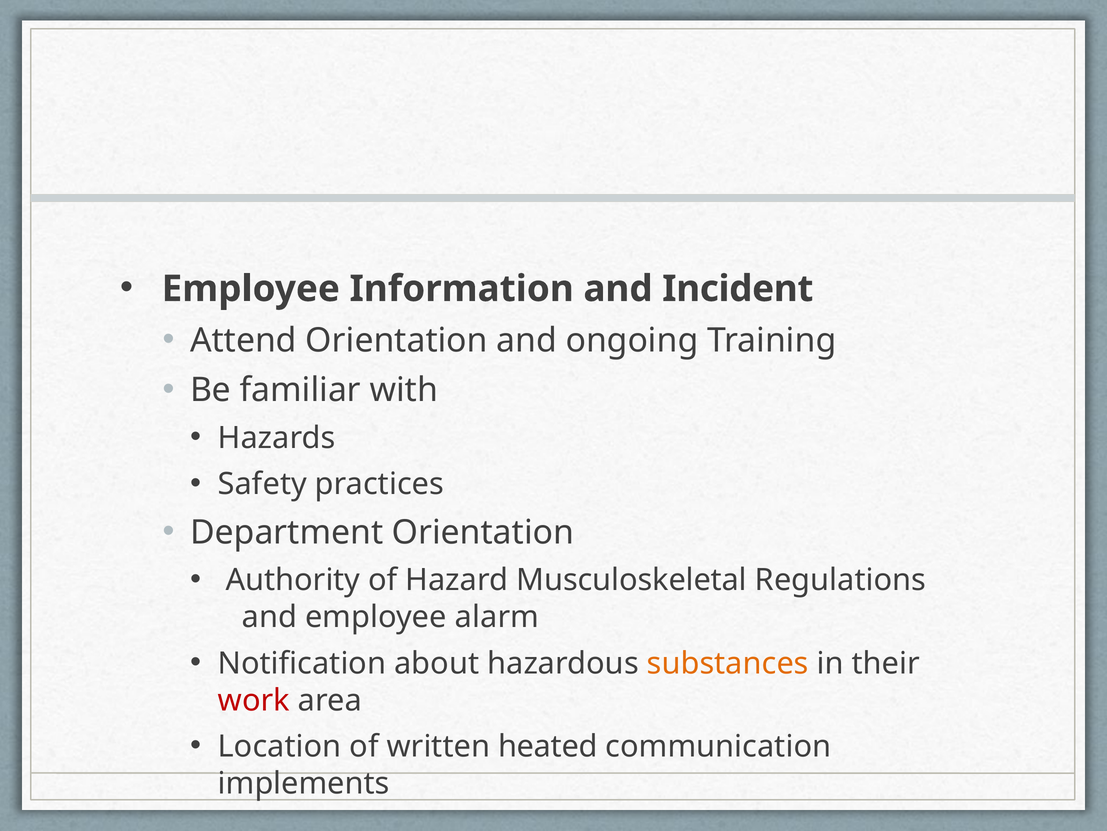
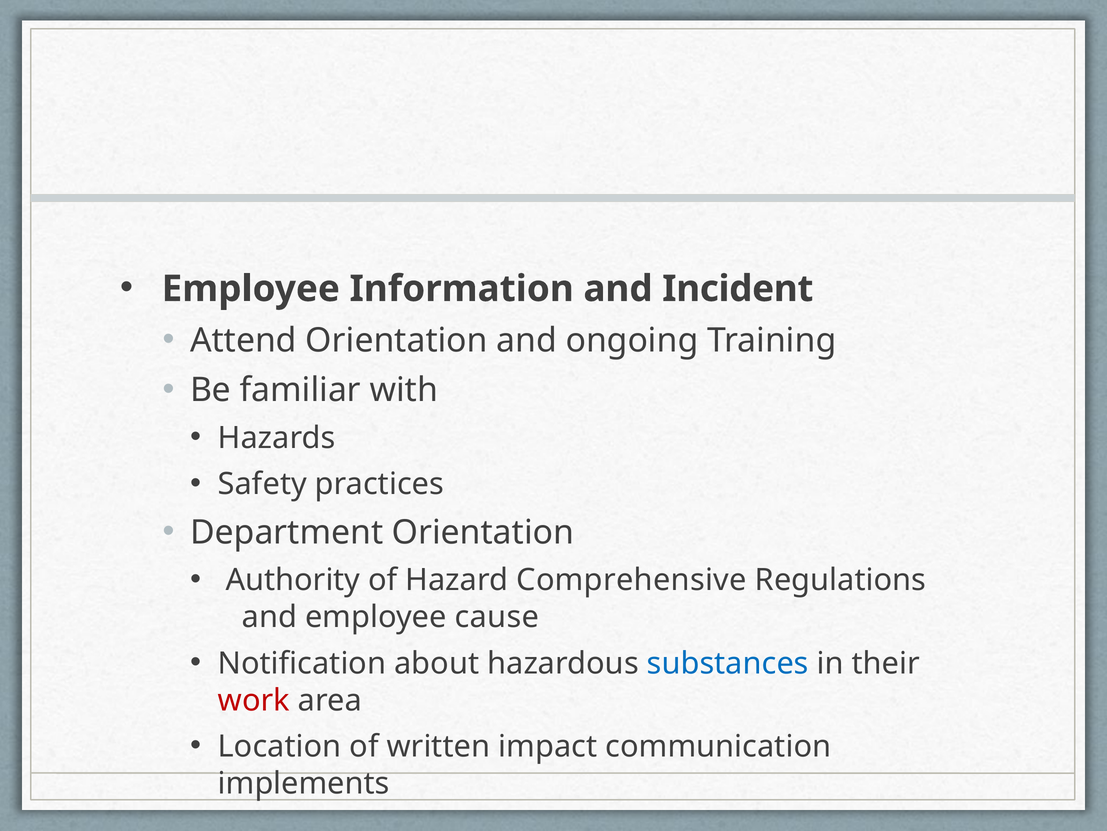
Musculoskeletal: Musculoskeletal -> Comprehensive
alarm: alarm -> cause
substances colour: orange -> blue
heated: heated -> impact
